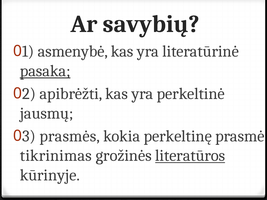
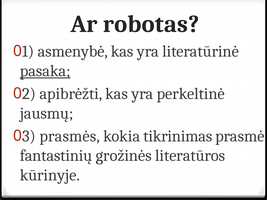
savybių: savybių -> robotas
perkeltinę: perkeltinę -> tikrinimas
tikrinimas: tikrinimas -> fantastinių
literatūros underline: present -> none
